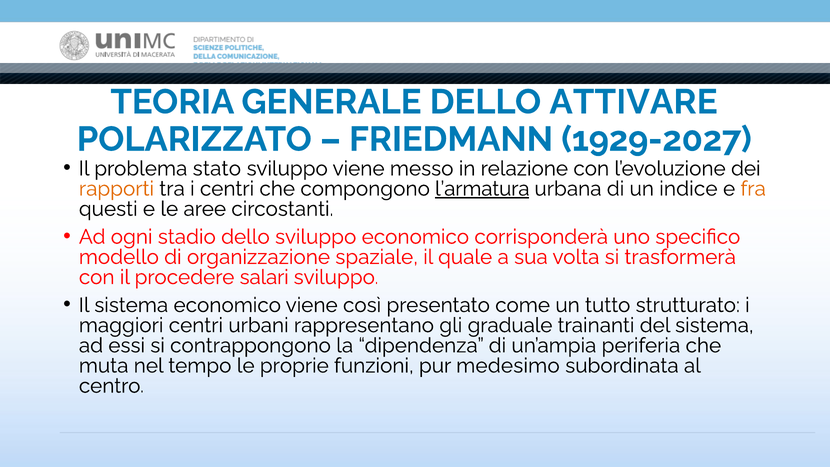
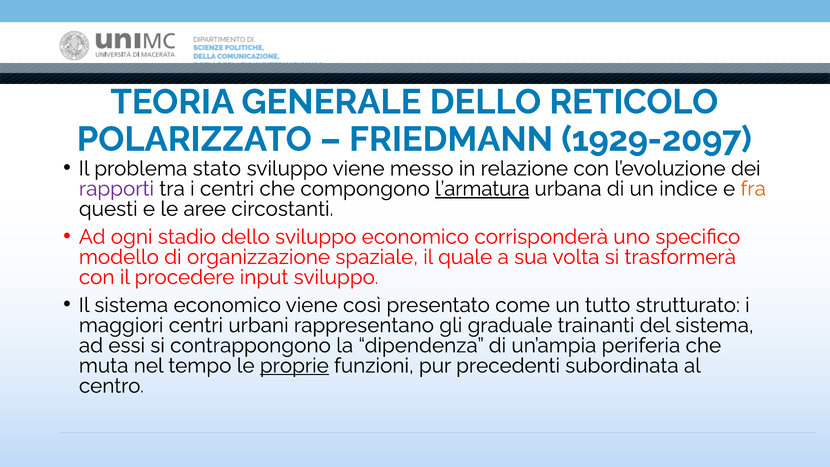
ATTIVARE: ATTIVARE -> RETICOLO
1929-2027: 1929-2027 -> 1929-2097
rapporti colour: orange -> purple
salari: salari -> input
proprie underline: none -> present
medesimo: medesimo -> precedenti
